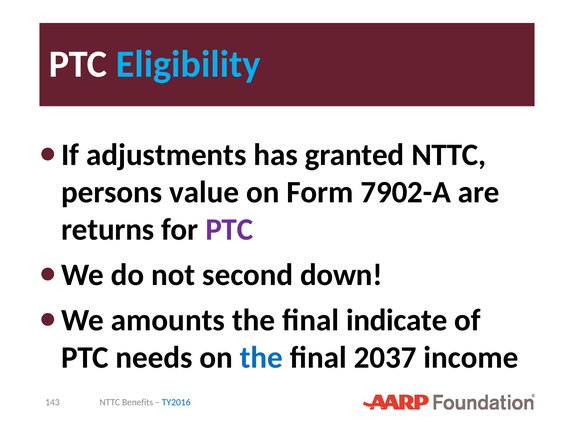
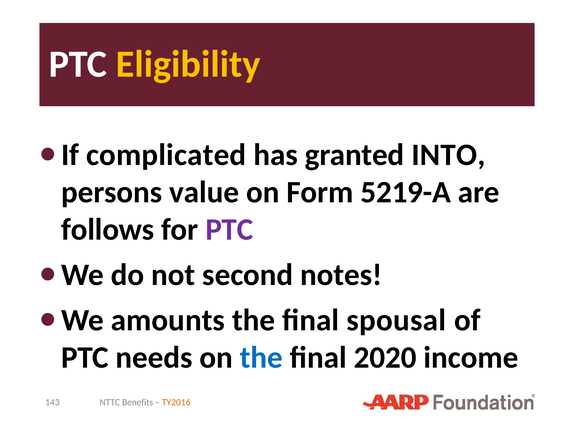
Eligibility colour: light blue -> yellow
adjustments: adjustments -> complicated
granted NTTC: NTTC -> INTO
7902-A: 7902-A -> 5219-A
returns: returns -> follows
down: down -> notes
indicate: indicate -> spousal
2037: 2037 -> 2020
TY2016 colour: blue -> orange
